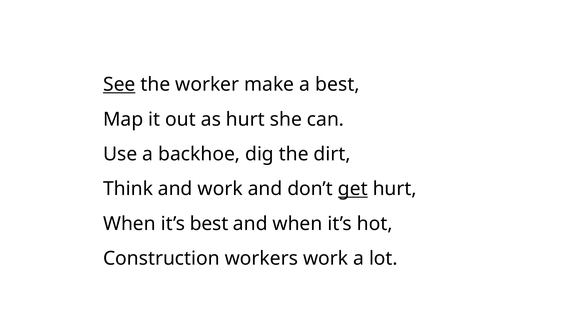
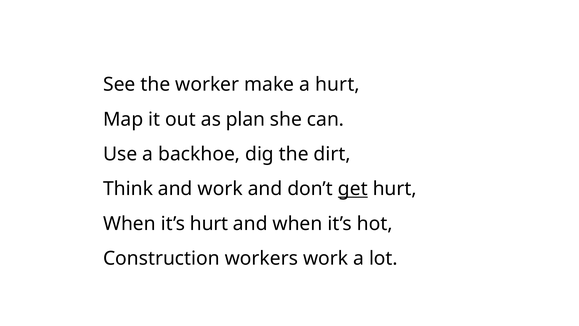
See underline: present -> none
a best: best -> hurt
as hurt: hurt -> plan
it’s best: best -> hurt
